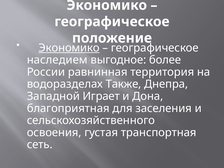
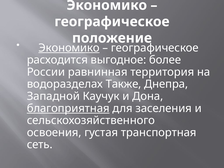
наследием: наследием -> расходится
Играет: Играет -> Каучук
благоприятная underline: none -> present
